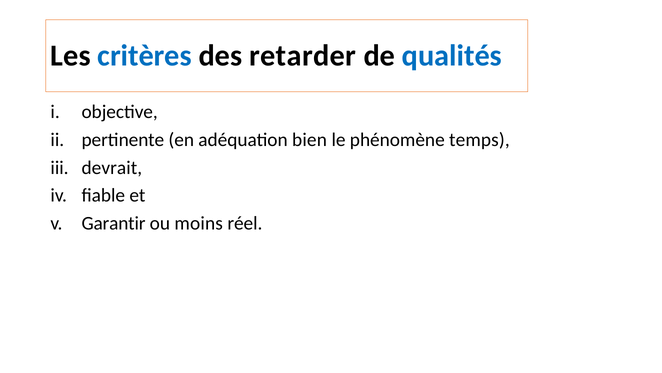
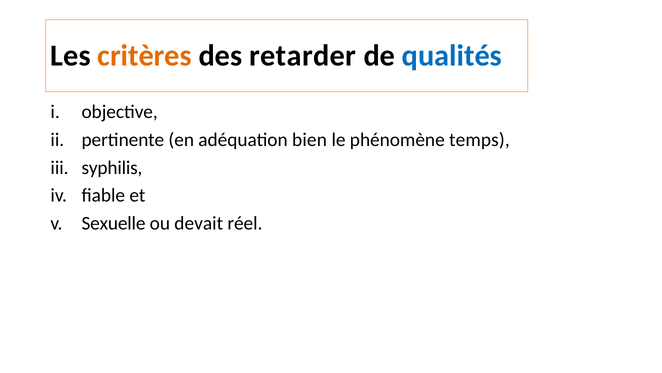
critères colour: blue -> orange
devrait: devrait -> syphilis
Garantir: Garantir -> Sexuelle
moins: moins -> devait
